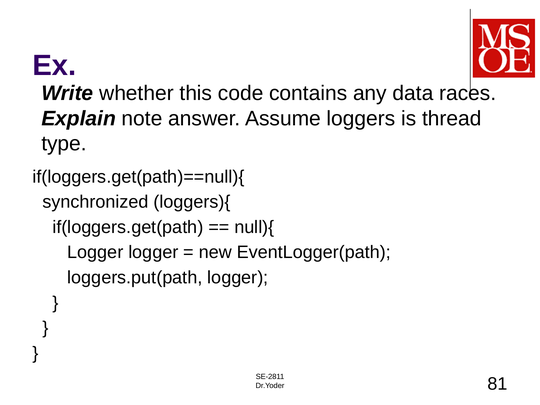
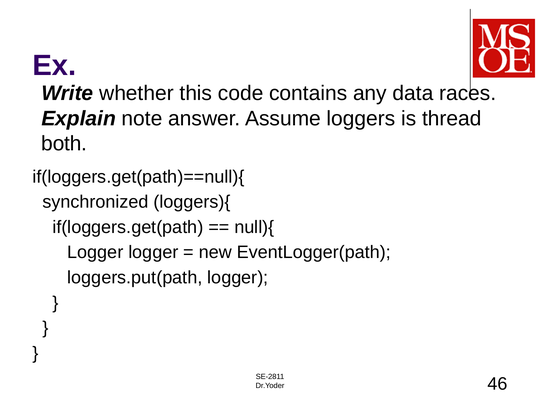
type: type -> both
81: 81 -> 46
